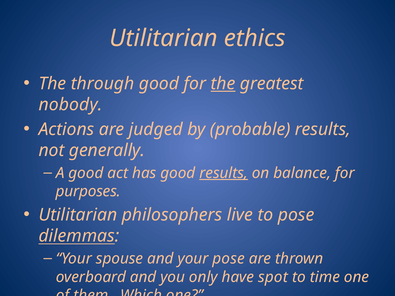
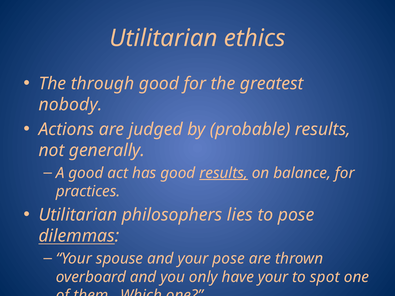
the at (223, 84) underline: present -> none
purposes: purposes -> practices
live: live -> lies
have spot: spot -> your
time: time -> spot
